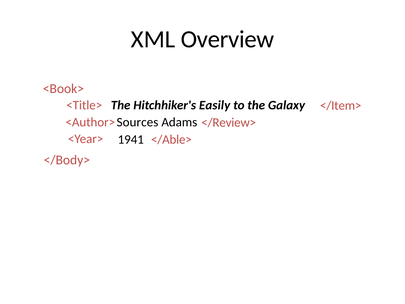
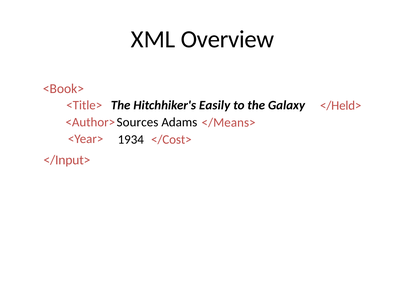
</Item>: </Item> -> </Held>
</Review>: </Review> -> </Means>
</Able>: </Able> -> </Cost>
1941: 1941 -> 1934
</Body>: </Body> -> </Input>
